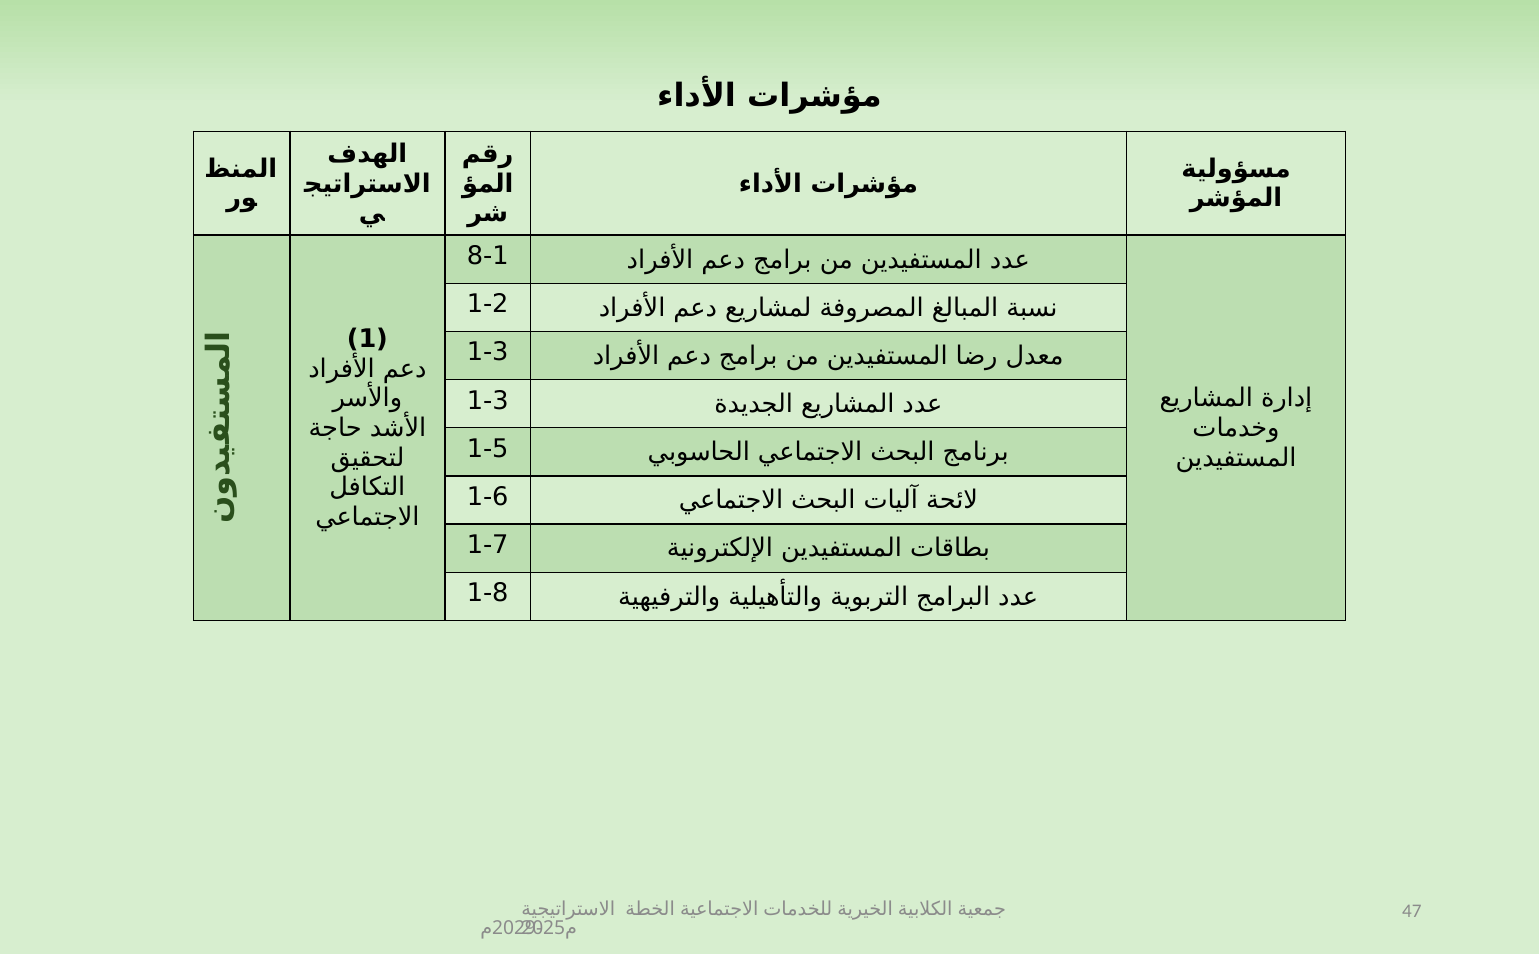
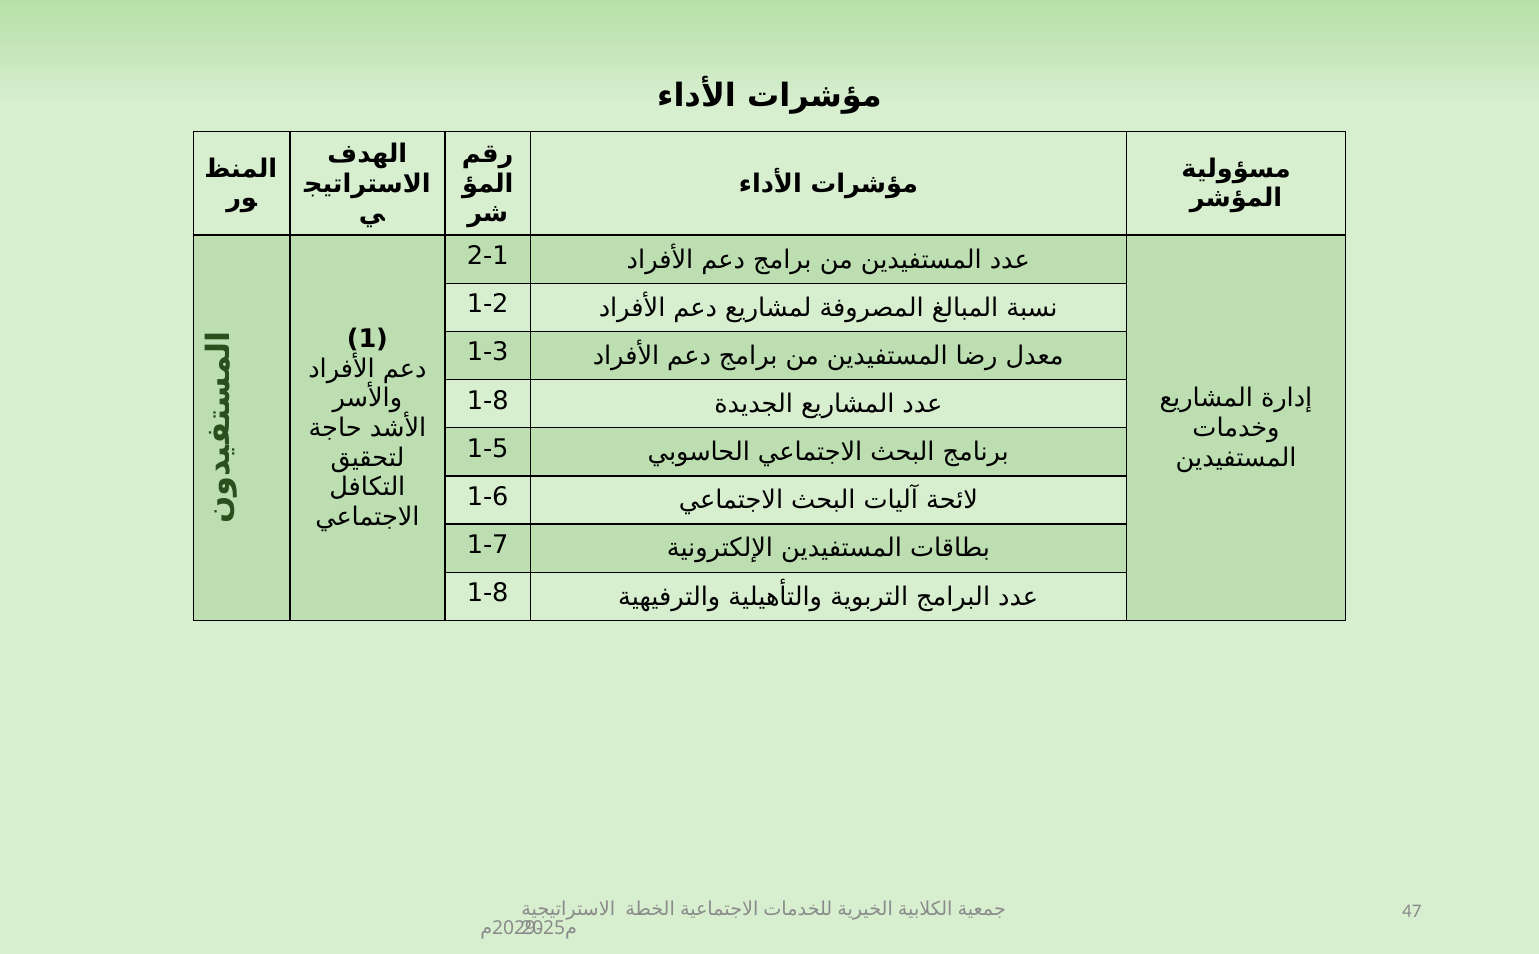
8-1: 8-1 -> 2-1
1-3 at (488, 401): 1-3 -> 1-8
